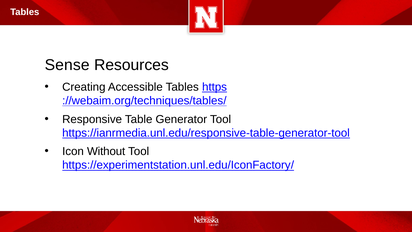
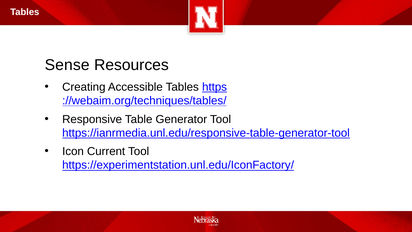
Without: Without -> Current
